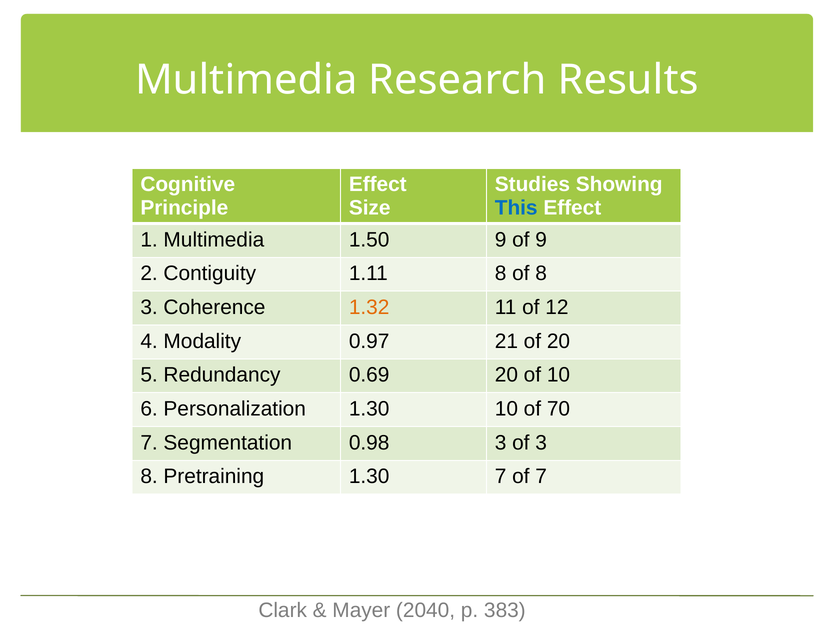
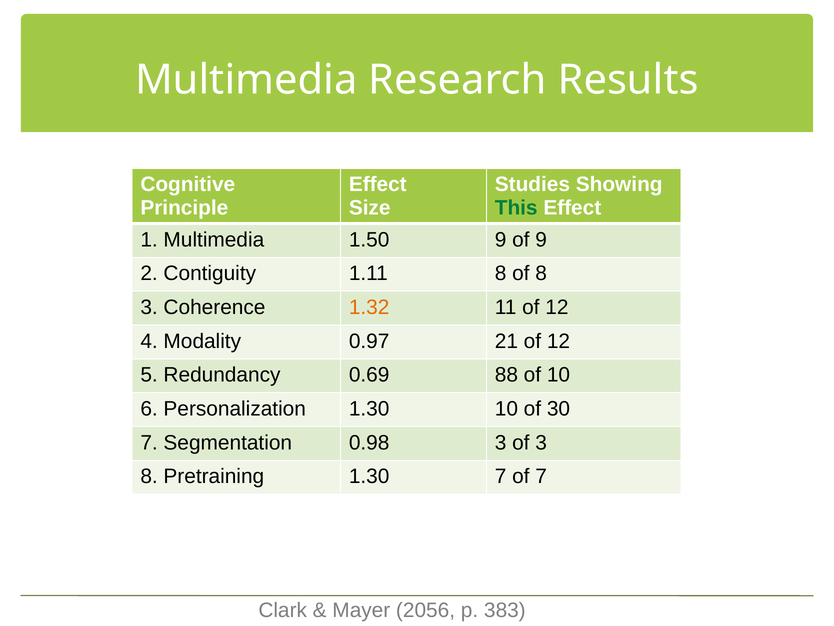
This colour: blue -> green
21 of 20: 20 -> 12
0.69 20: 20 -> 88
70: 70 -> 30
2040: 2040 -> 2056
